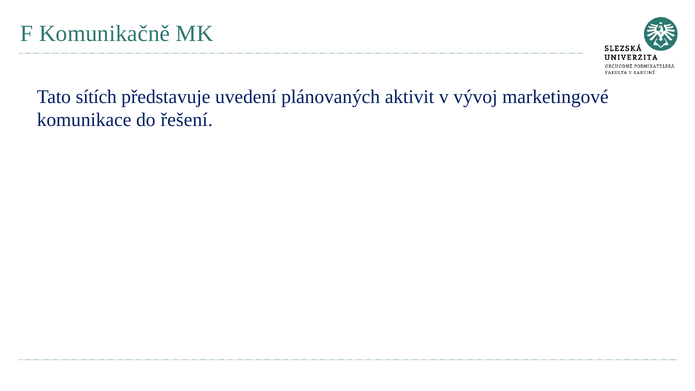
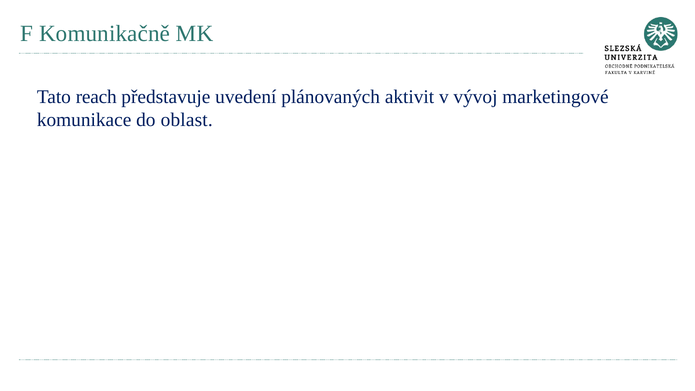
sítích: sítích -> reach
řešení: řešení -> oblast
